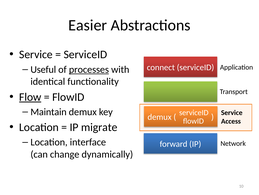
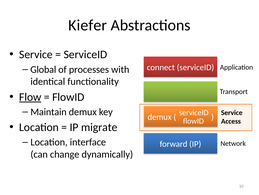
Easier: Easier -> Kiefer
Useful: Useful -> Global
processes underline: present -> none
